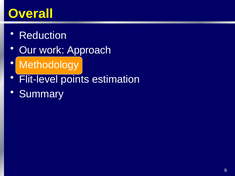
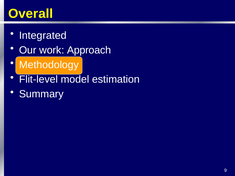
Reduction: Reduction -> Integrated
points: points -> model
